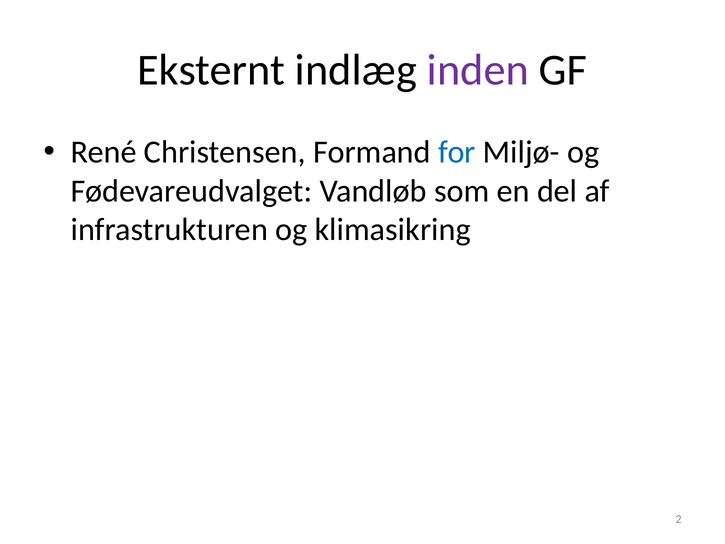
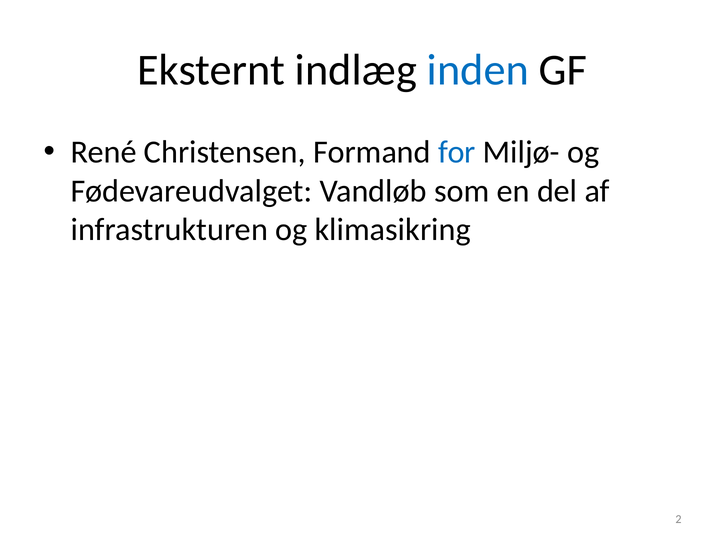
inden colour: purple -> blue
